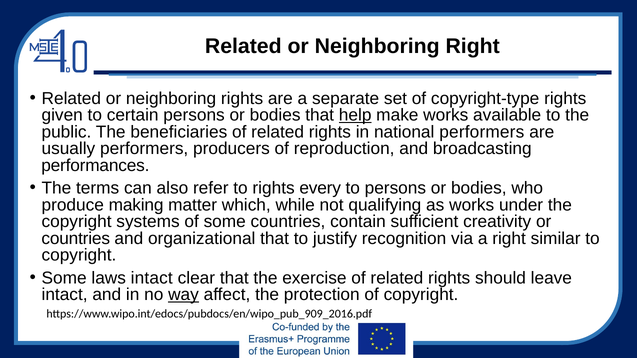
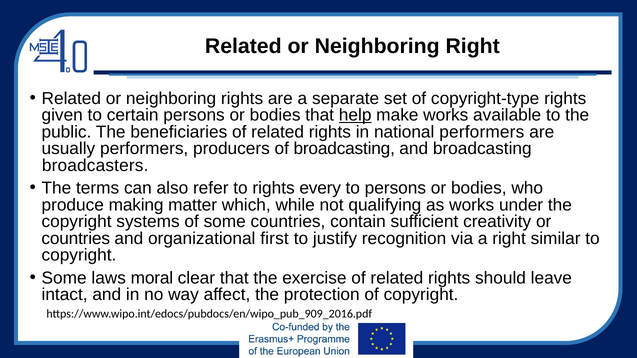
of reproduction: reproduction -> broadcasting
performances: performances -> broadcasters
organizational that: that -> first
laws intact: intact -> moral
way underline: present -> none
